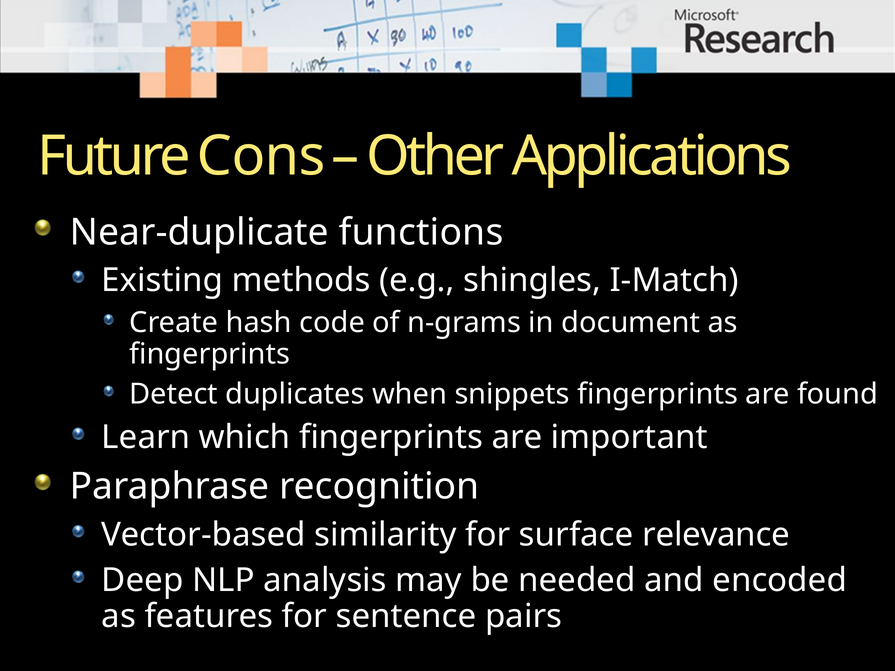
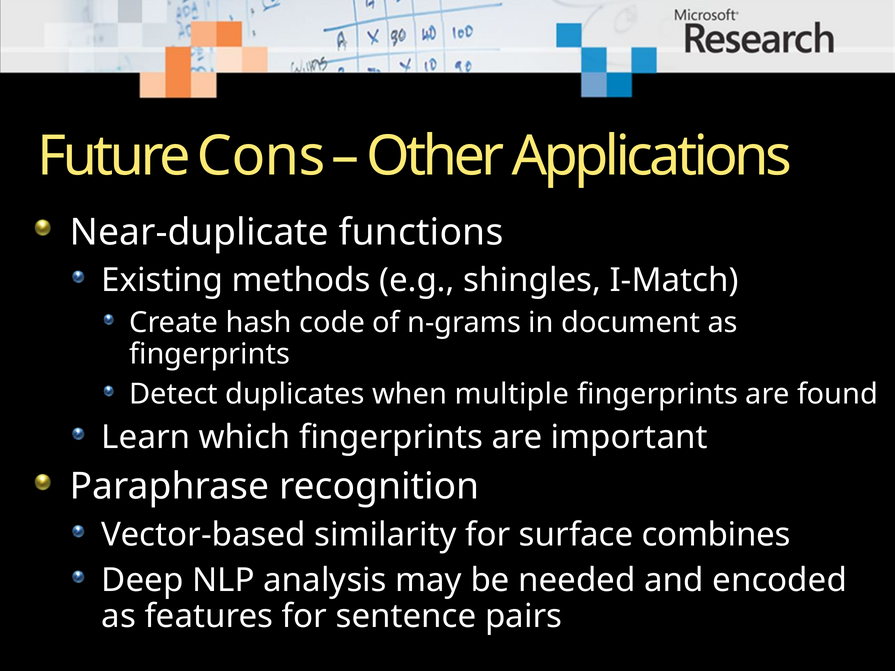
snippets: snippets -> multiple
relevance: relevance -> combines
